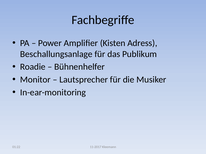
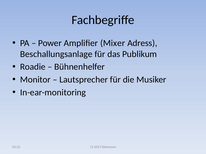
Kisten: Kisten -> Mixer
